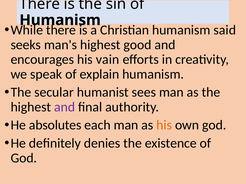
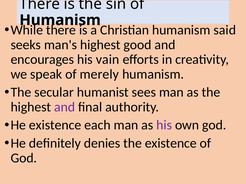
explain: explain -> merely
He absolutes: absolutes -> existence
his at (164, 125) colour: orange -> purple
